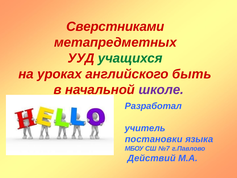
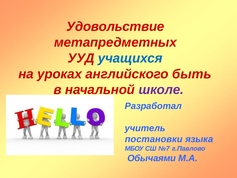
Сверстниками: Сверстниками -> Удовольствие
учащихся colour: green -> blue
Действий: Действий -> Обычаями
